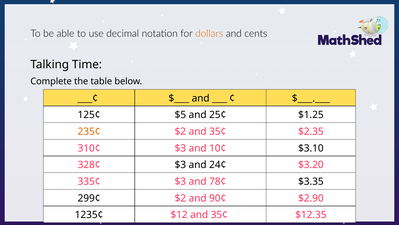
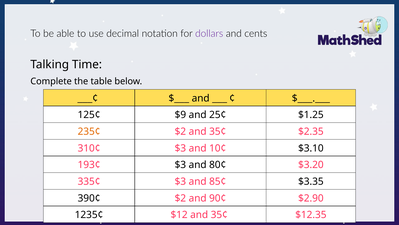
dollars colour: orange -> purple
$5: $5 -> $9
328¢: 328¢ -> 193¢
24¢: 24¢ -> 80¢
78¢: 78¢ -> 85¢
299¢: 299¢ -> 390¢
